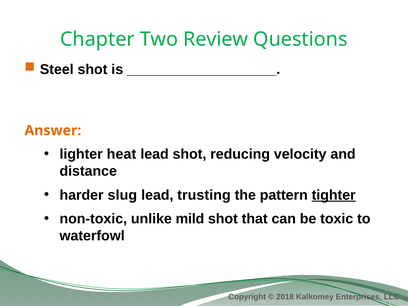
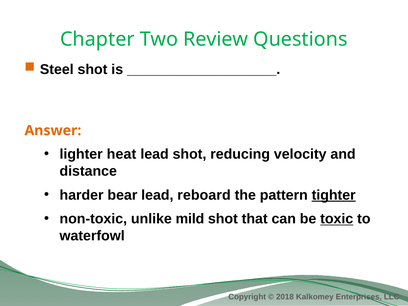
slug: slug -> bear
trusting: trusting -> reboard
toxic underline: none -> present
